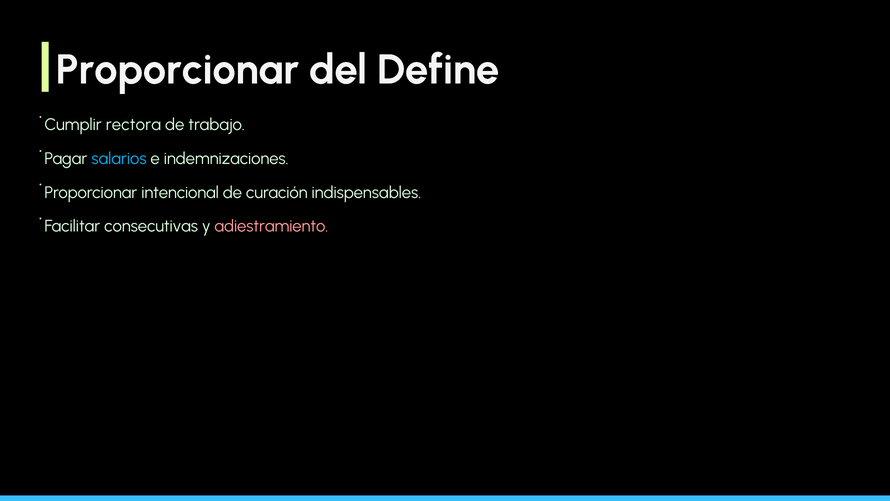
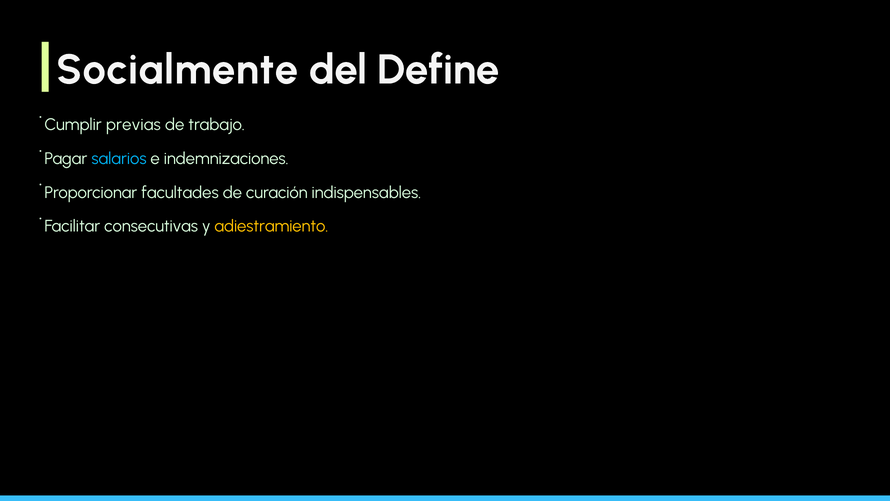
Proporcionar at (177, 70): Proporcionar -> Socialmente
rectora: rectora -> previas
intencional: intencional -> facultades
adiestramiento colour: pink -> yellow
